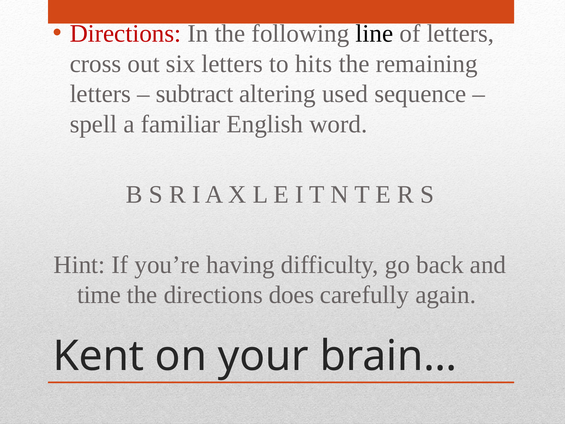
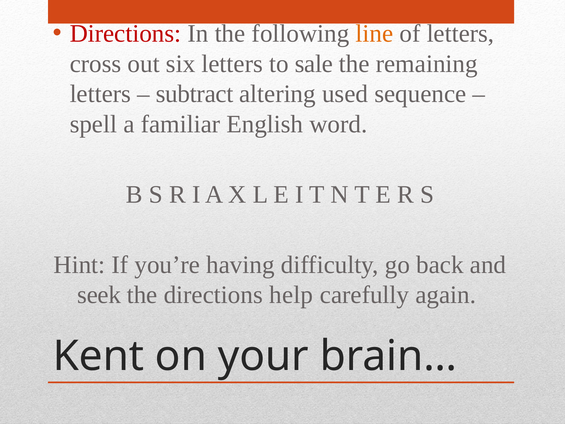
line colour: black -> orange
hits: hits -> sale
time: time -> seek
does: does -> help
